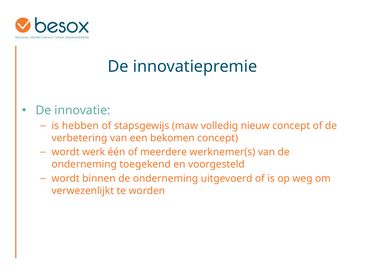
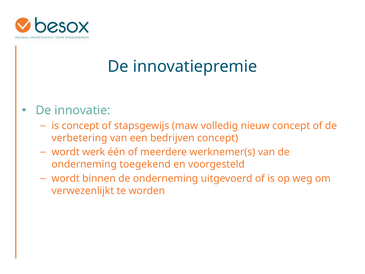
is hebben: hebben -> concept
bekomen: bekomen -> bedrijven
